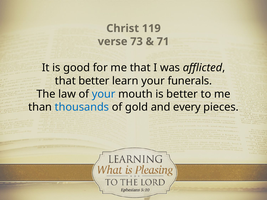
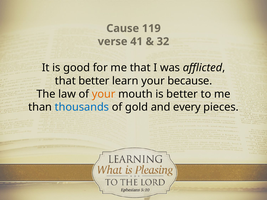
Christ: Christ -> Cause
73: 73 -> 41
71: 71 -> 32
funerals: funerals -> because
your at (104, 94) colour: blue -> orange
